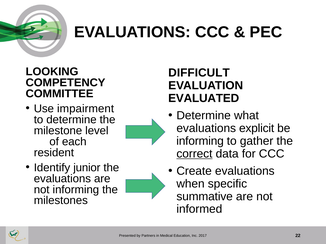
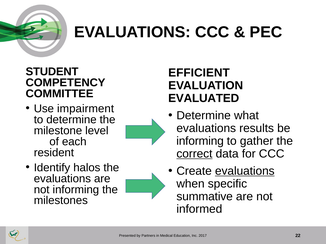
LOOKING: LOOKING -> STUDENT
DIFFICULT: DIFFICULT -> EFFICIENT
explicit: explicit -> results
junior: junior -> halos
evaluations at (245, 171) underline: none -> present
